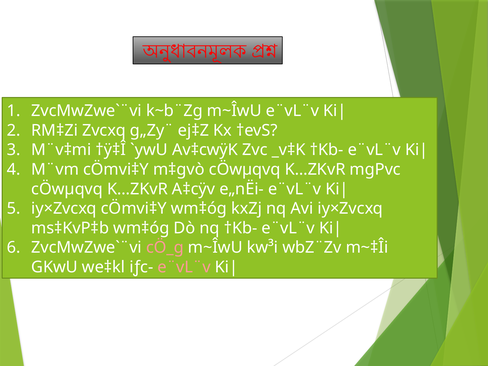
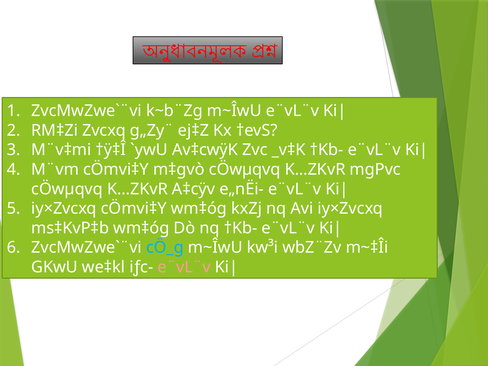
cÖ_g colour: pink -> light blue
